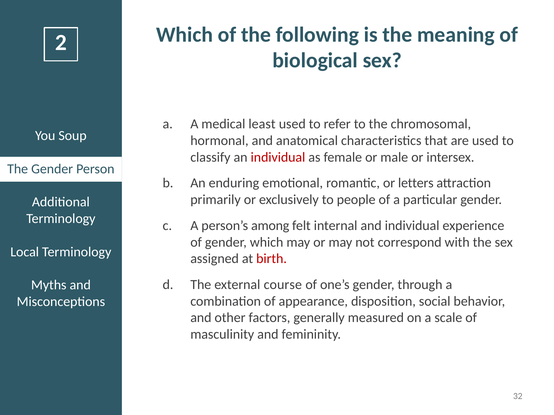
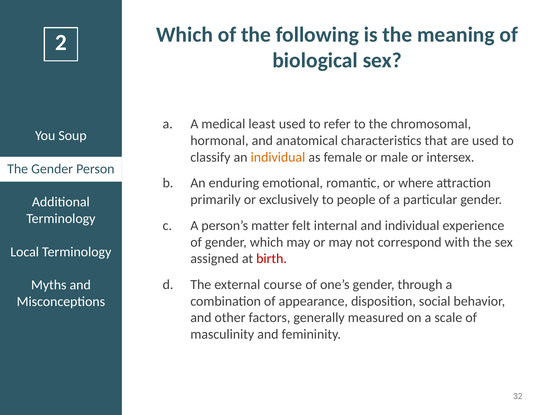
individual at (278, 157) colour: red -> orange
letters: letters -> where
among: among -> matter
